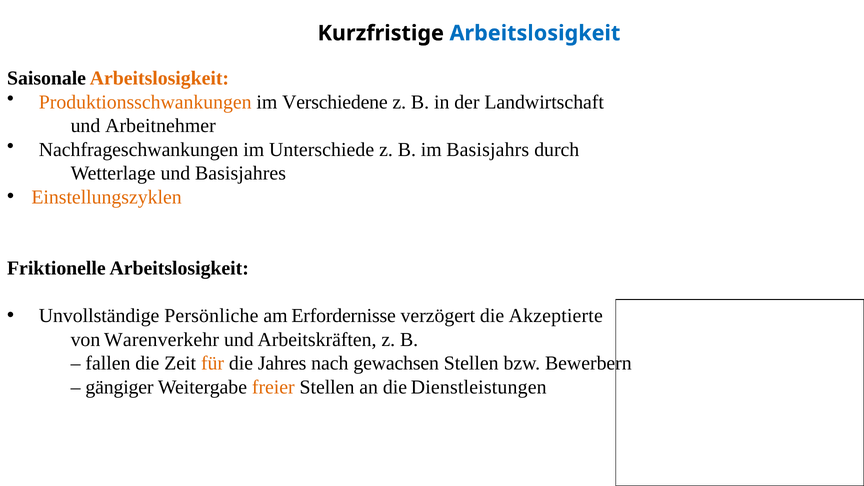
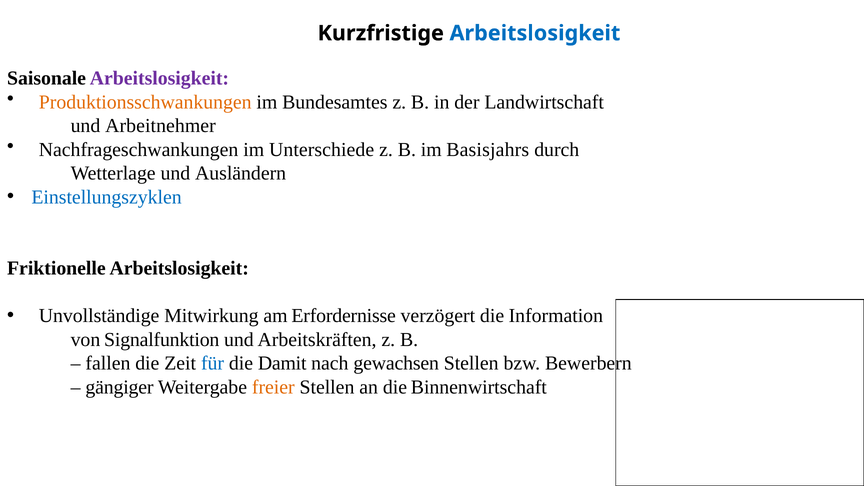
Arbeitslosigkeit at (159, 78) colour: orange -> purple
Verschiedene: Verschiedene -> Bundesamtes
Basisjahres: Basisjahres -> Ausländern
Einstellungszyklen colour: orange -> blue
Persönliche: Persönliche -> Mitwirkung
Akzeptierte: Akzeptierte -> Information
Warenverkehr: Warenverkehr -> Signalfunktion
für colour: orange -> blue
Jahres: Jahres -> Damit
Dienstleistungen: Dienstleistungen -> Binnenwirtschaft
